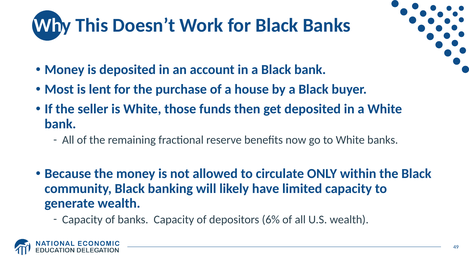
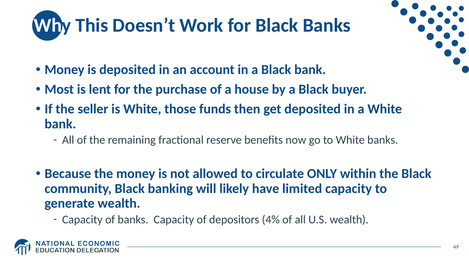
6%: 6% -> 4%
